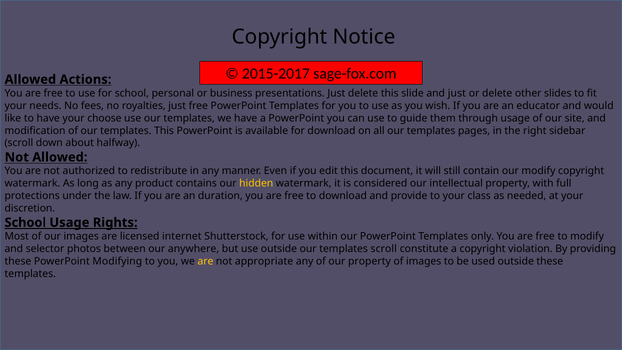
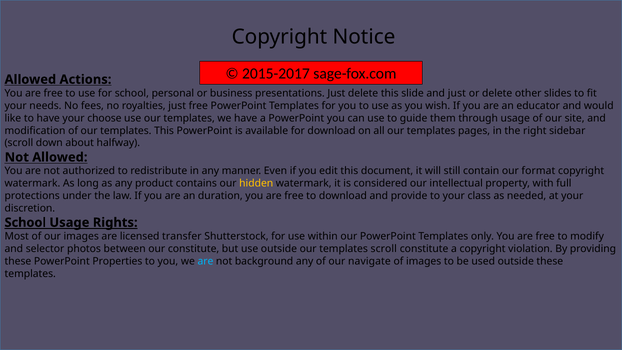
our modify: modify -> format
internet: internet -> transfer
our anywhere: anywhere -> constitute
Modifying: Modifying -> Properties
are at (205, 261) colour: yellow -> light blue
appropriate: appropriate -> background
our property: property -> navigate
